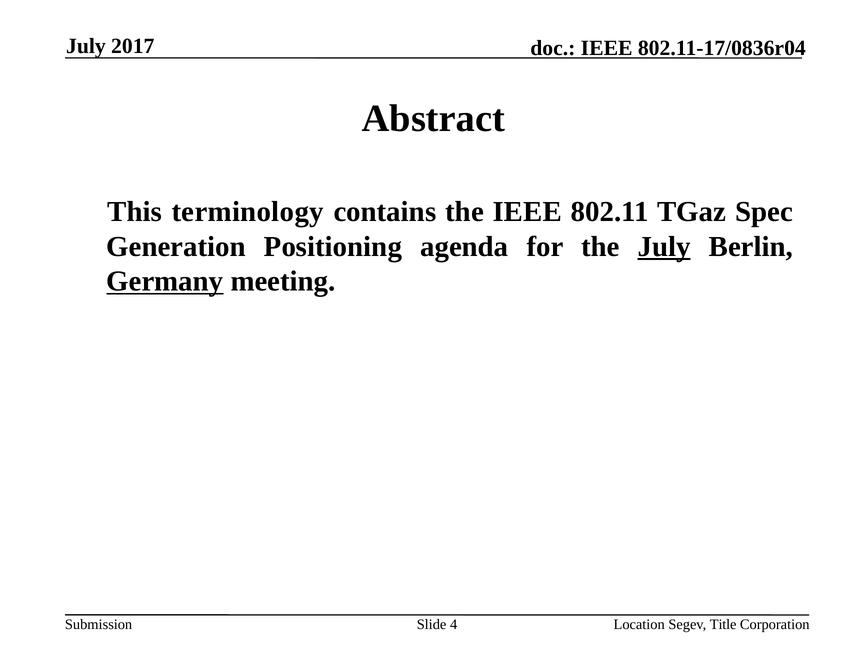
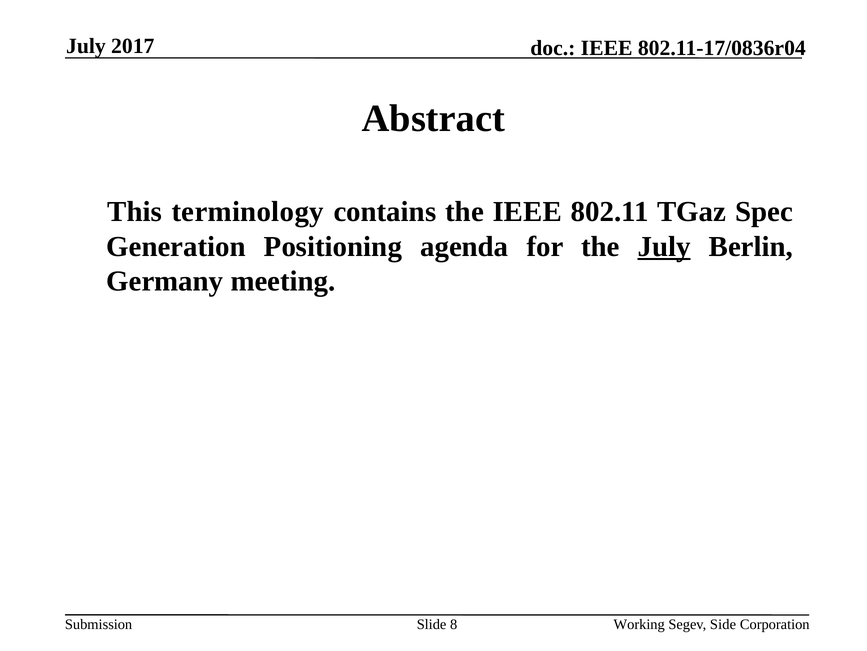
Germany underline: present -> none
4: 4 -> 8
Location: Location -> Working
Title: Title -> Side
